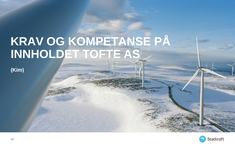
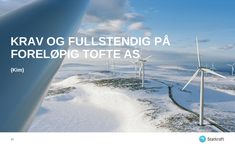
KOMPETANSE: KOMPETANSE -> FULLSTENDIG
INNHOLDET: INNHOLDET -> FORELØPIG
